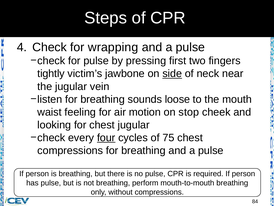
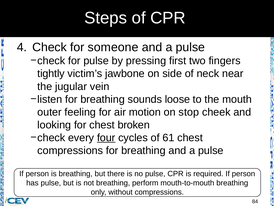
wrapping: wrapping -> someone
side underline: present -> none
waist: waist -> outer
chest jugular: jugular -> broken
75: 75 -> 61
